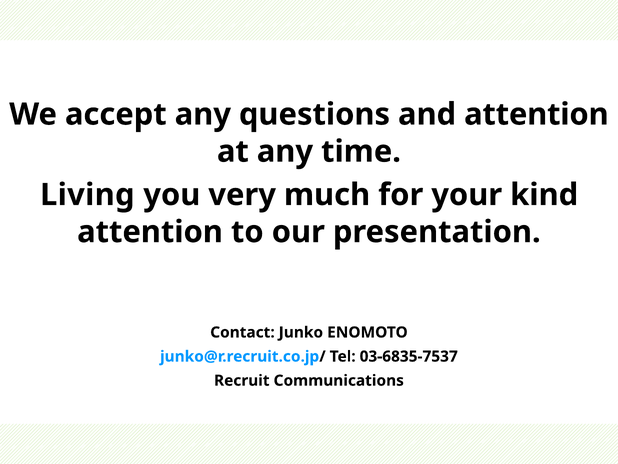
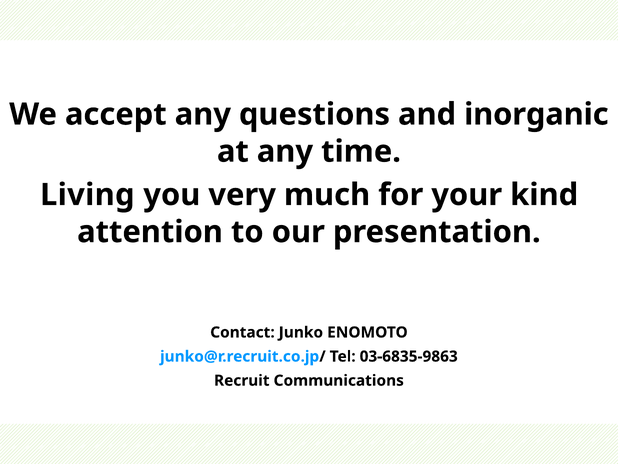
and attention: attention -> inorganic
03-6835-7537: 03-6835-7537 -> 03-6835-9863
